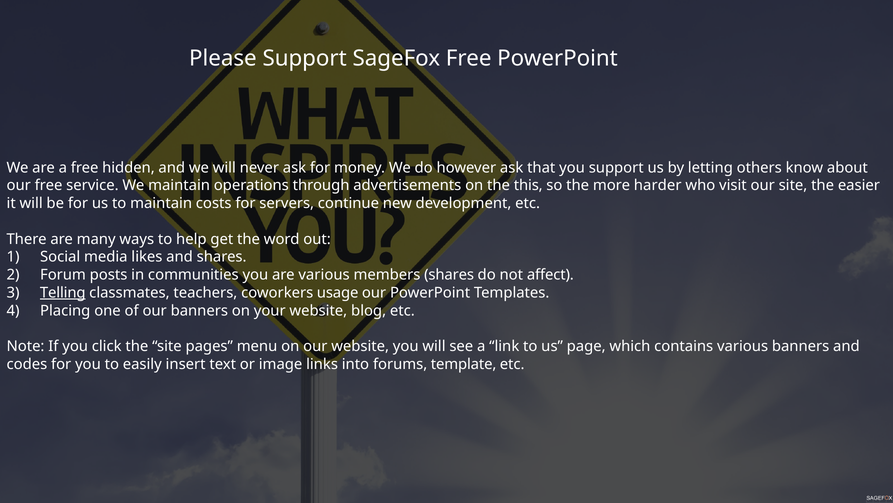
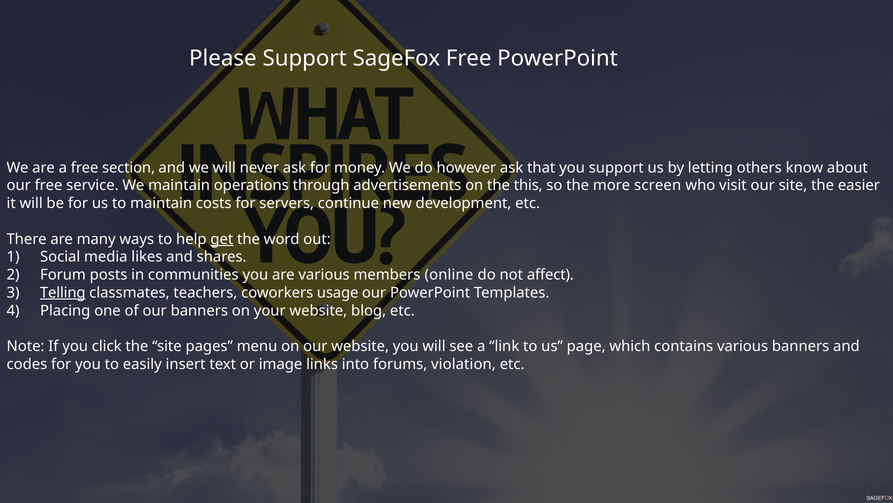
hidden: hidden -> section
harder: harder -> screen
get underline: none -> present
members shares: shares -> online
template: template -> violation
